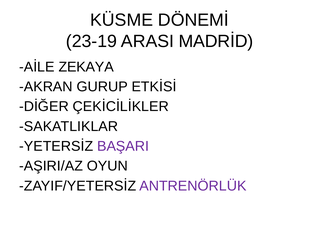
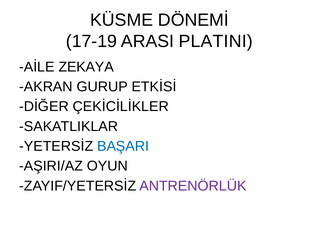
23-19: 23-19 -> 17-19
MADRİD: MADRİD -> PLATINI
BAŞARI colour: purple -> blue
